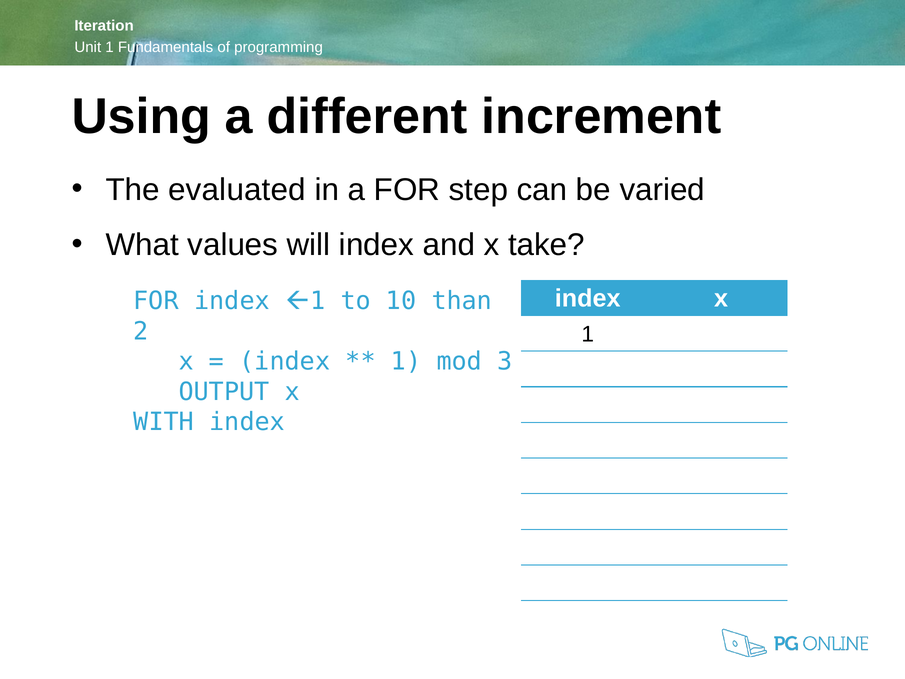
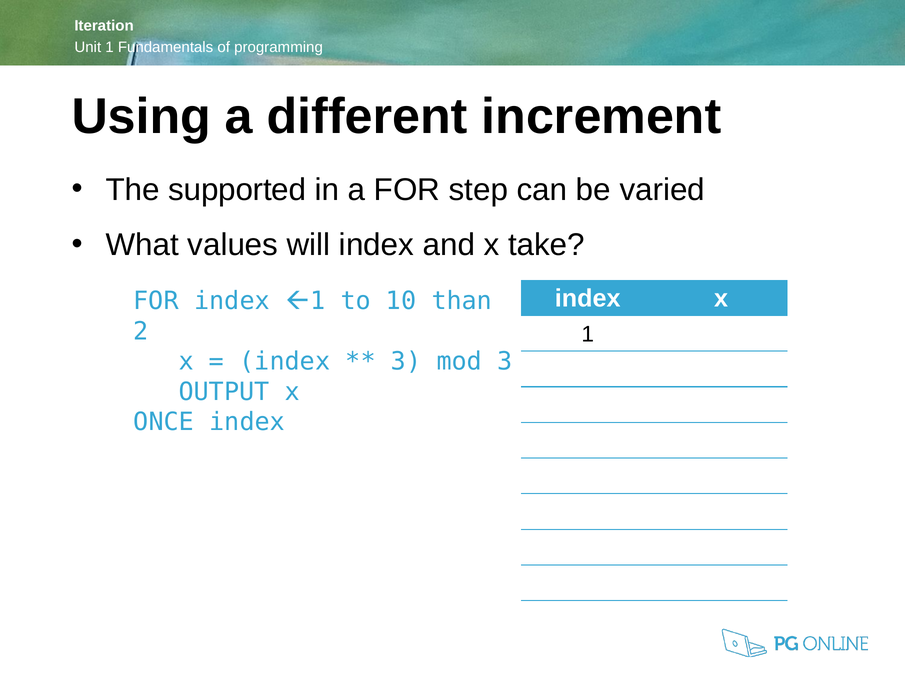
evaluated: evaluated -> supported
1 at (406, 361): 1 -> 3
WITH: WITH -> ONCE
